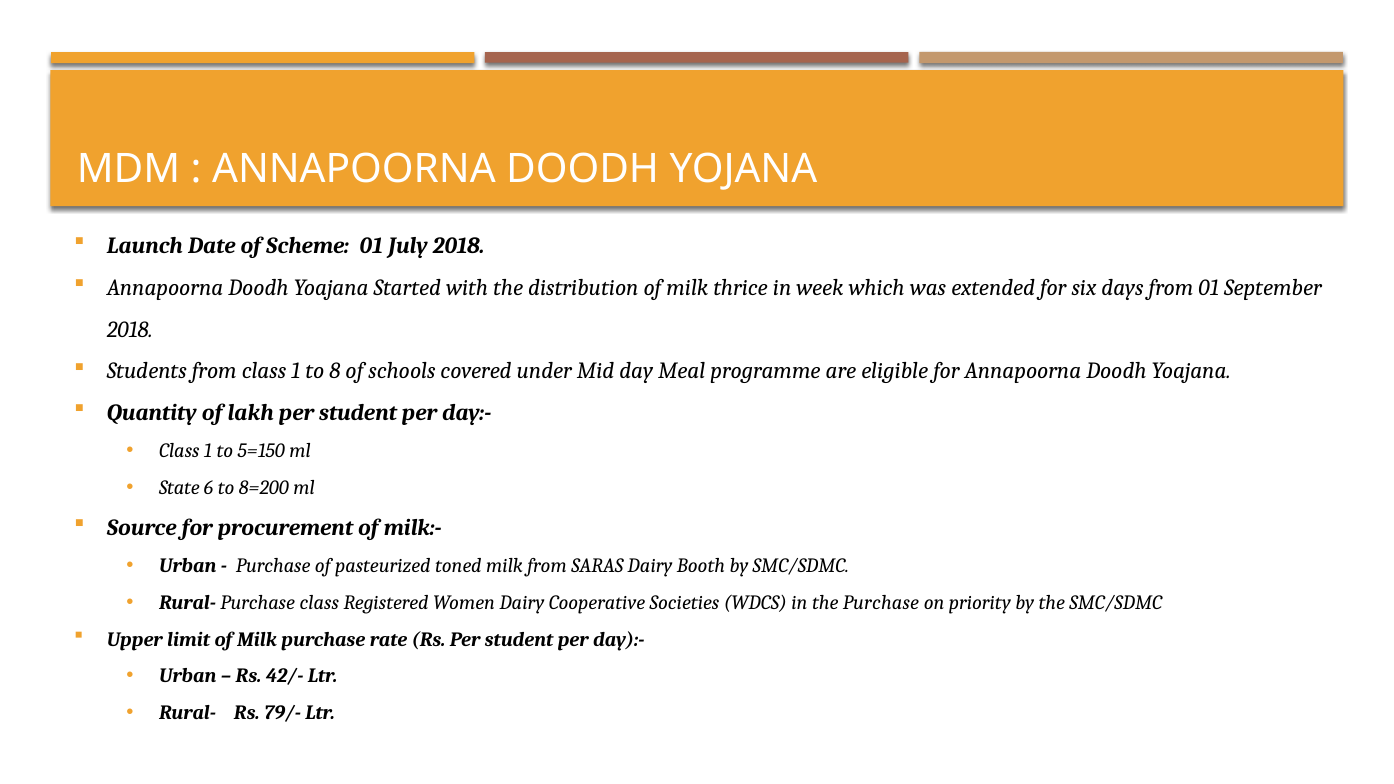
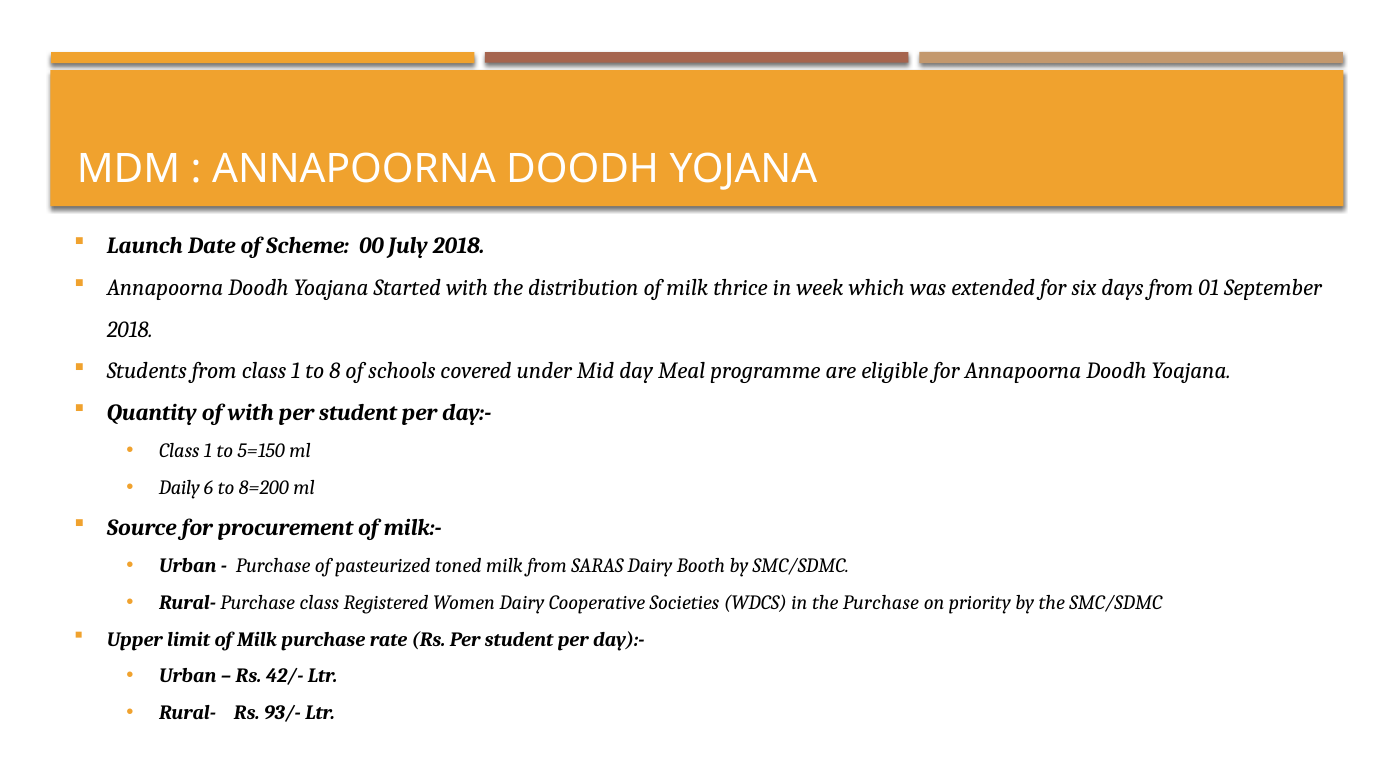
Scheme 01: 01 -> 00
of lakh: lakh -> with
State: State -> Daily
79/-: 79/- -> 93/-
